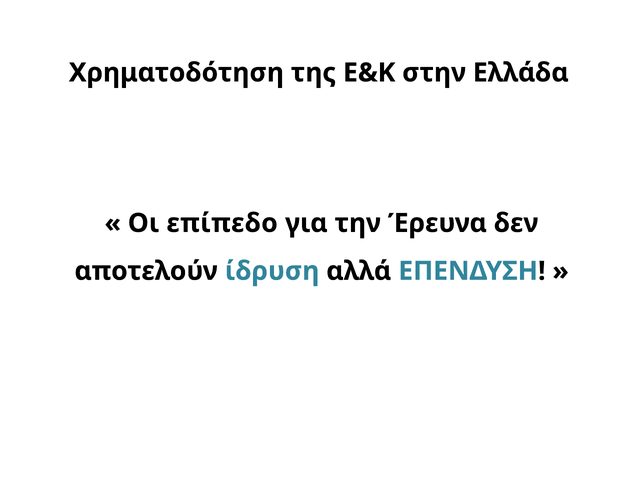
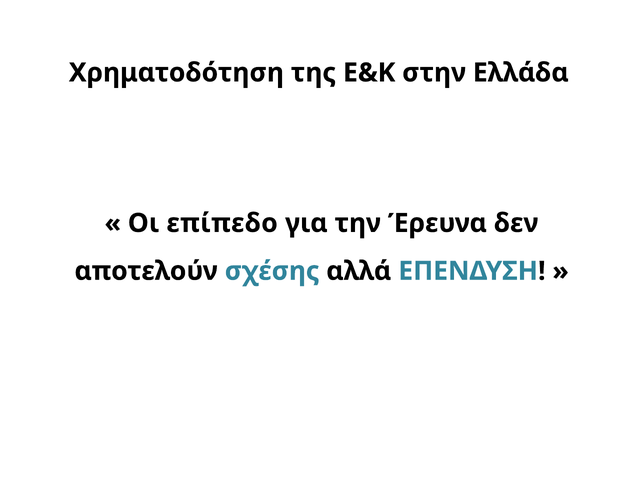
ίδρυση: ίδρυση -> σχέσης
